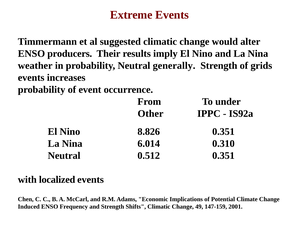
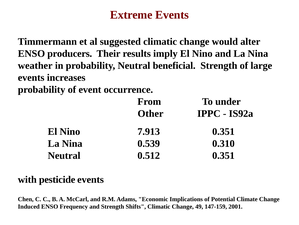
generally: generally -> beneficial
grids: grids -> large
8.826: 8.826 -> 7.913
6.014: 6.014 -> 0.539
localized: localized -> pesticide
